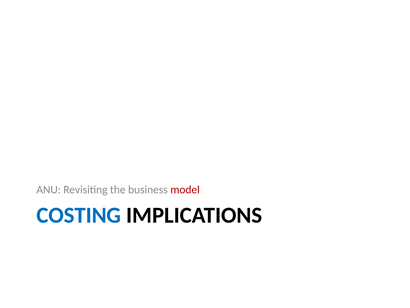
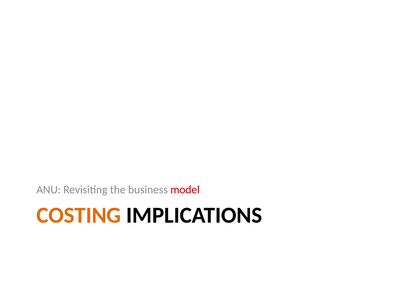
COSTING colour: blue -> orange
